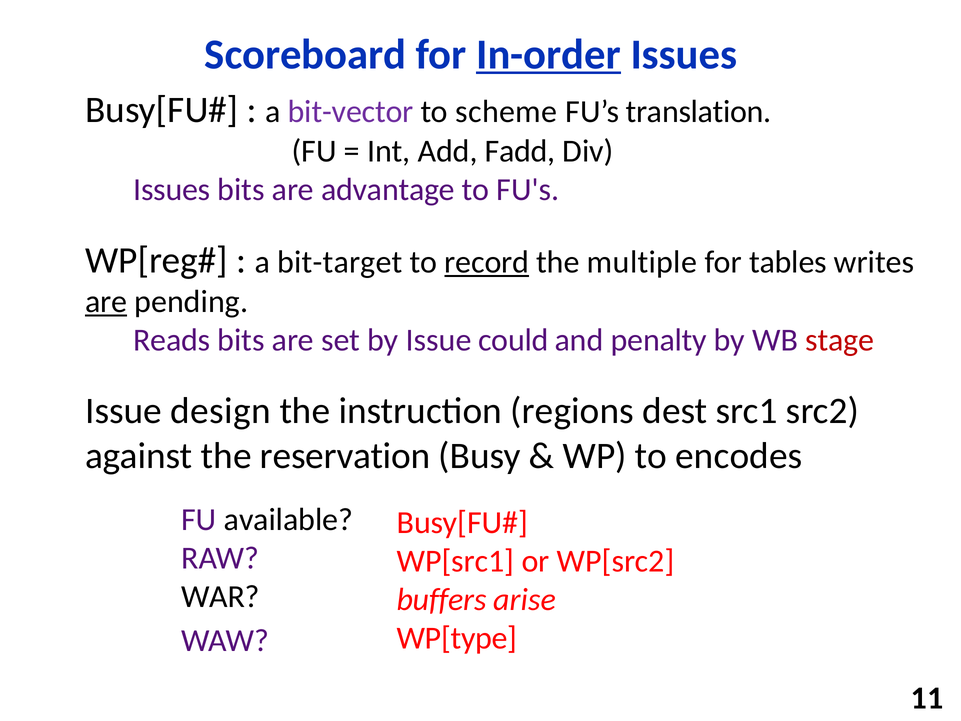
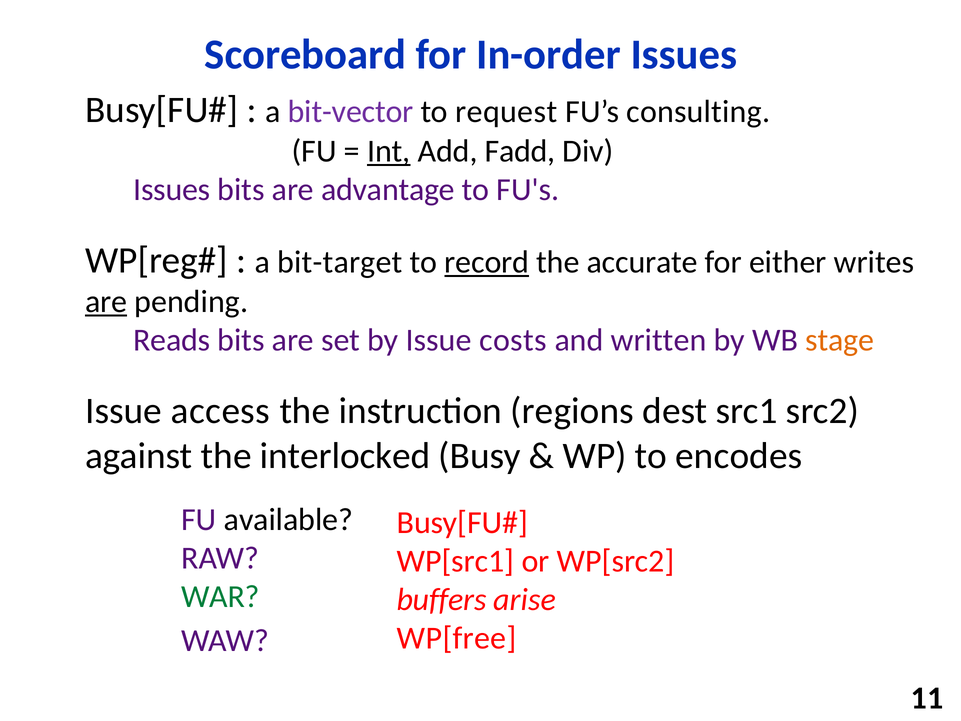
In-order underline: present -> none
scheme: scheme -> request
translation: translation -> consulting
Int underline: none -> present
multiple: multiple -> accurate
tables: tables -> either
could: could -> costs
penalty: penalty -> written
stage colour: red -> orange
design: design -> access
reservation: reservation -> interlocked
WAR colour: black -> green
WP[type: WP[type -> WP[free
